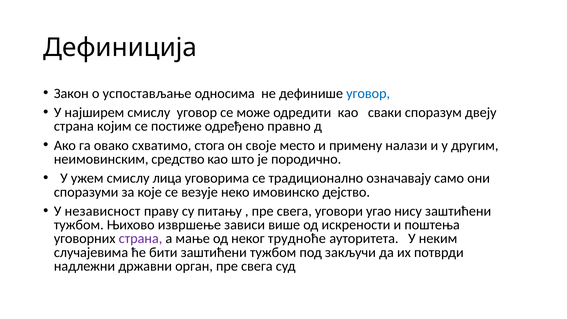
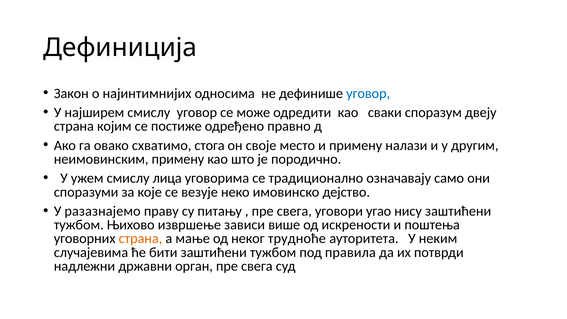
успостављање: успостављање -> најинтимнијих
неимовинским средство: средство -> примену
независност: независност -> разазнајемо
страна at (141, 239) colour: purple -> orange
закључи: закључи -> правила
